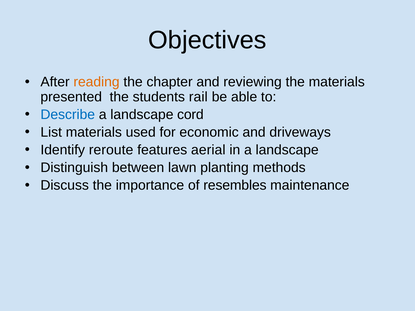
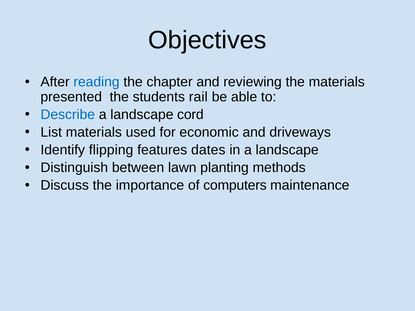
reading colour: orange -> blue
reroute: reroute -> flipping
aerial: aerial -> dates
resembles: resembles -> computers
